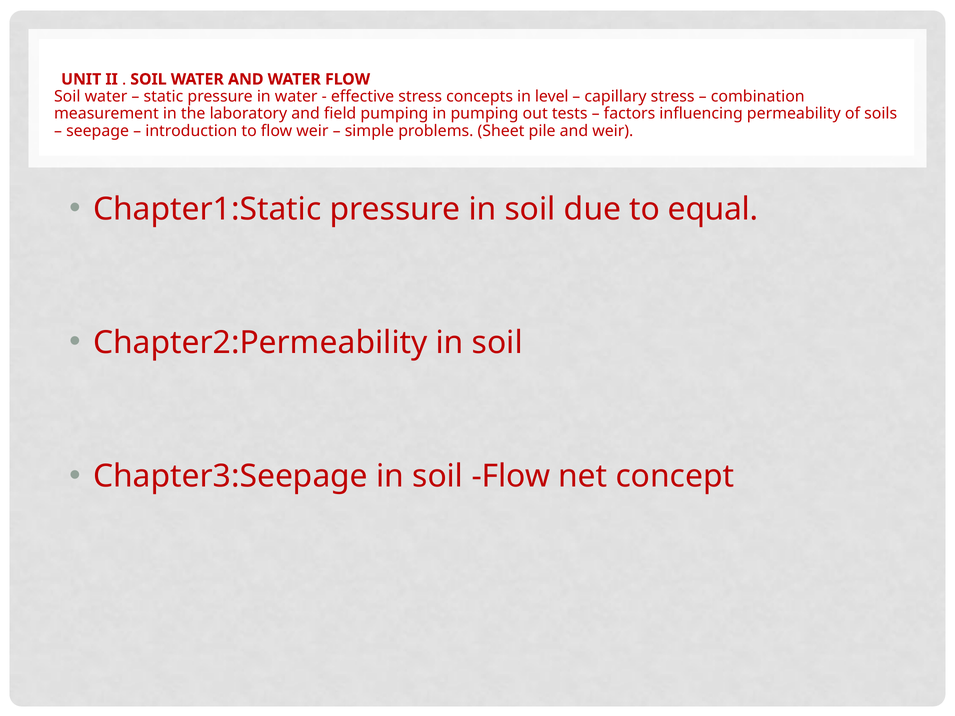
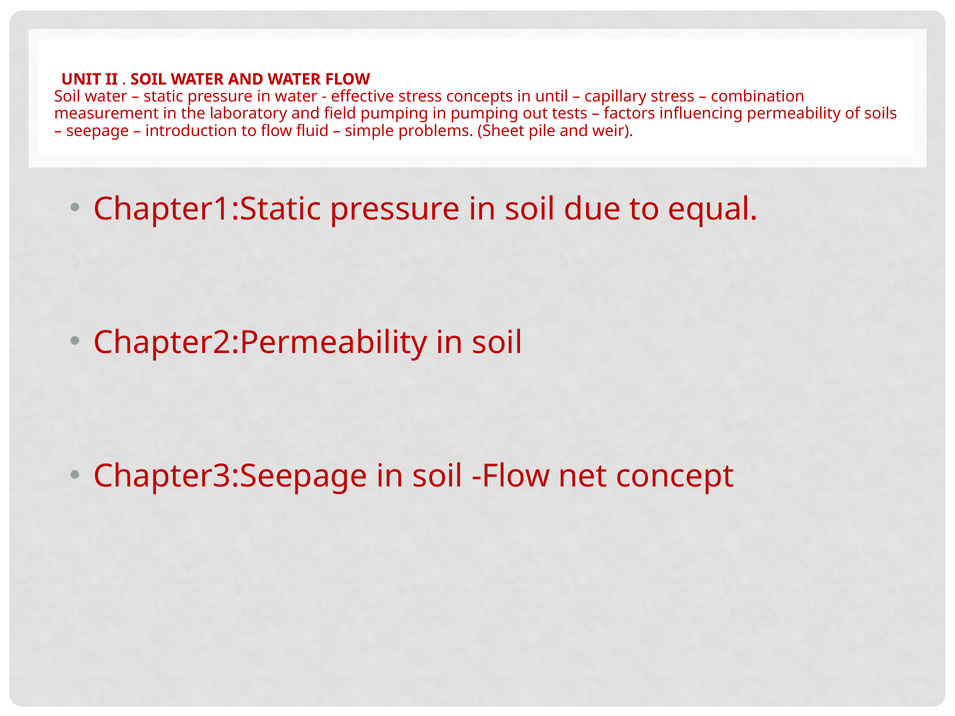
level: level -> until
flow weir: weir -> fluid
